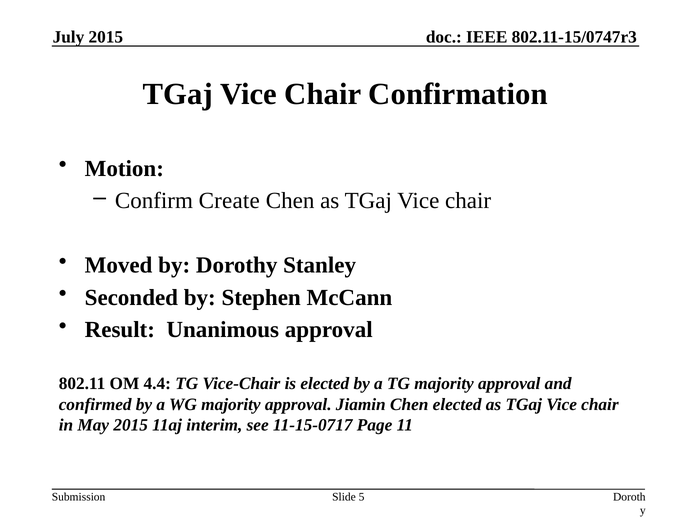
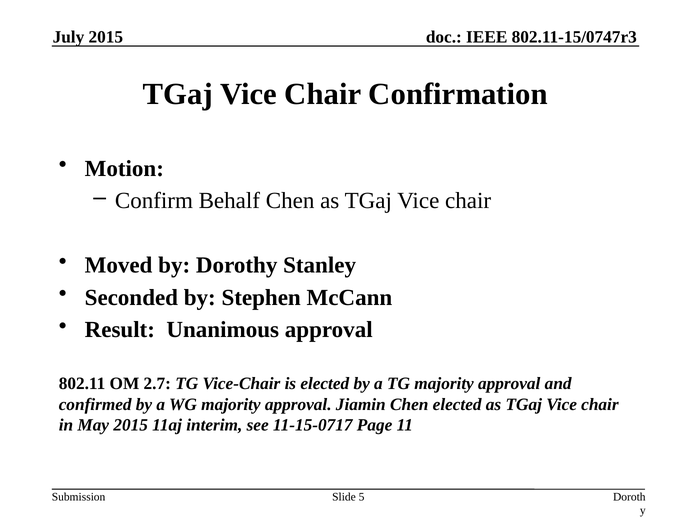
Create: Create -> Behalf
4.4: 4.4 -> 2.7
